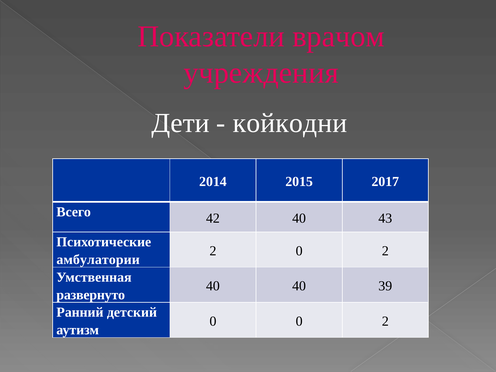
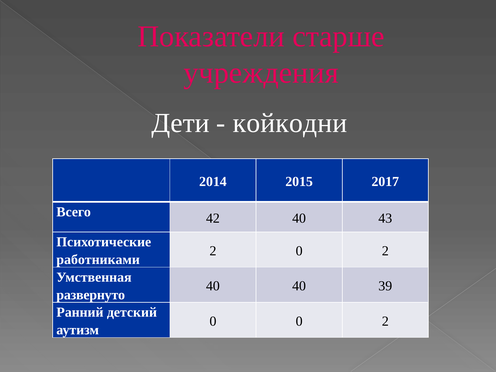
врачом: врачом -> старше
амбулатории: амбулатории -> работниками
